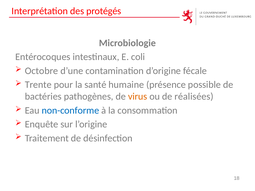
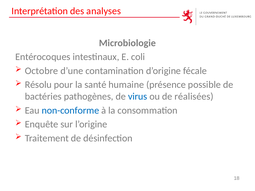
protégés: protégés -> analyses
Trente: Trente -> Résolu
virus colour: orange -> blue
